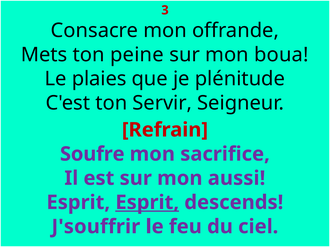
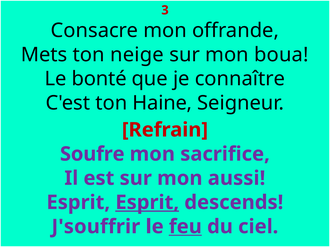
peine: peine -> neige
plaies: plaies -> bonté
plénitude: plénitude -> connaître
Servir: Servir -> Haine
feu underline: none -> present
